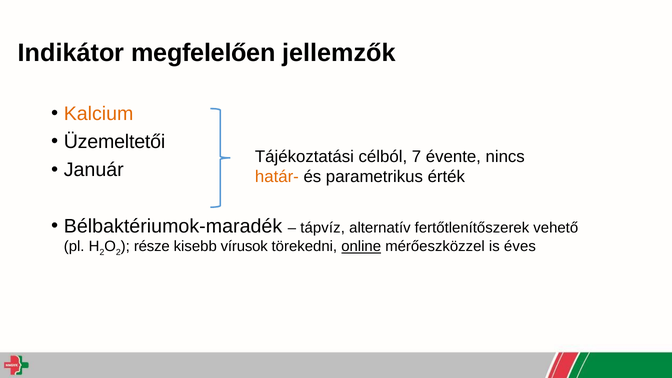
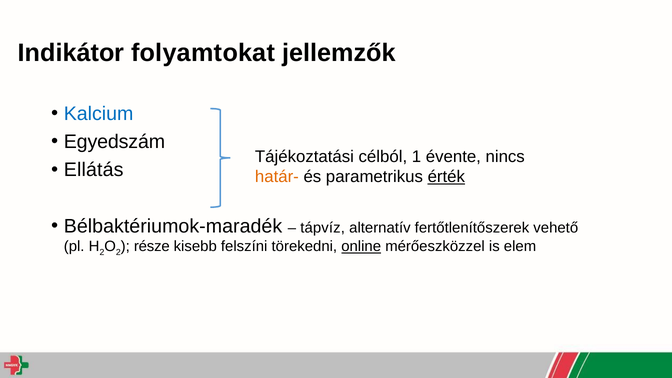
megfelelően: megfelelően -> folyamtokat
Kalcium colour: orange -> blue
Üzemeltetői: Üzemeltetői -> Egyedszám
7: 7 -> 1
Január: Január -> Ellátás
érték underline: none -> present
vírusok: vírusok -> felszíni
éves: éves -> elem
